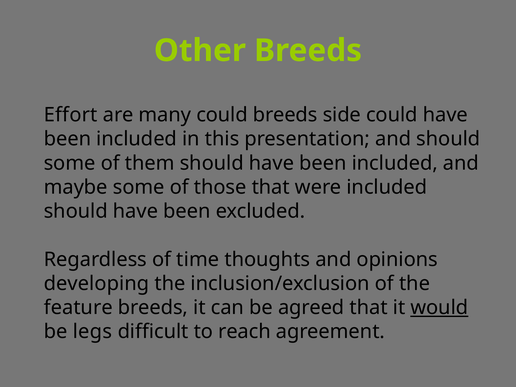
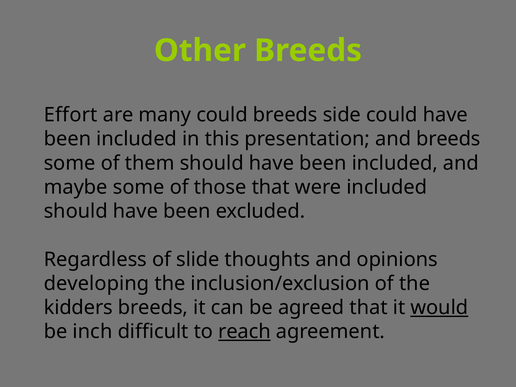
and should: should -> breeds
time: time -> slide
feature: feature -> kidders
legs: legs -> inch
reach underline: none -> present
